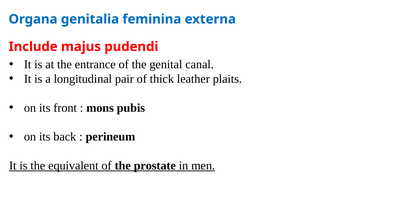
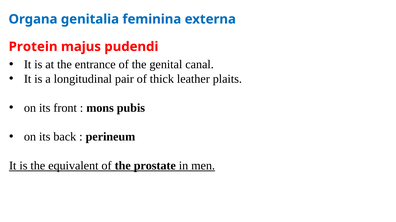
Include: Include -> Protein
